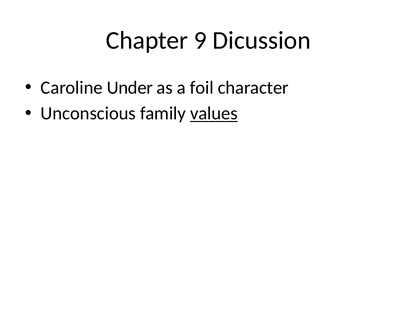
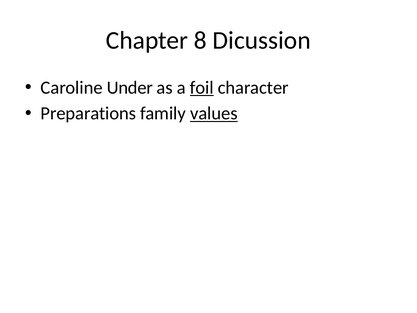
9: 9 -> 8
foil underline: none -> present
Unconscious: Unconscious -> Preparations
